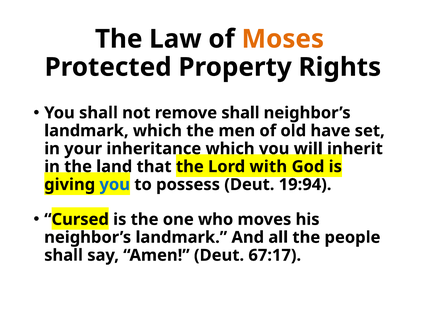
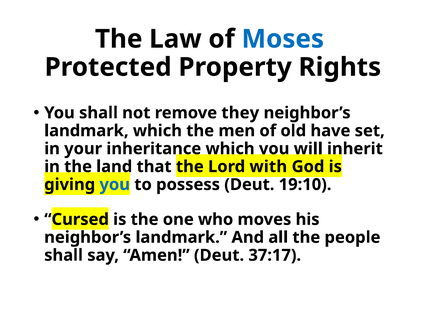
Moses colour: orange -> blue
remove shall: shall -> they
19:94: 19:94 -> 19:10
67:17: 67:17 -> 37:17
